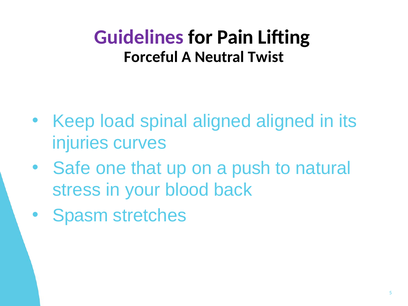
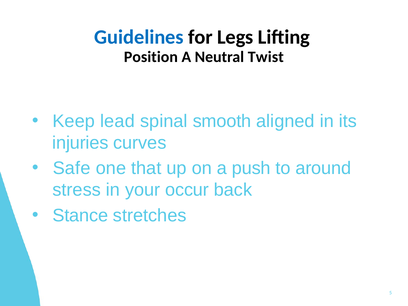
Guidelines colour: purple -> blue
Pain: Pain -> Legs
Forceful: Forceful -> Position
load: load -> lead
spinal aligned: aligned -> smooth
natural: natural -> around
blood: blood -> occur
Spasm: Spasm -> Stance
